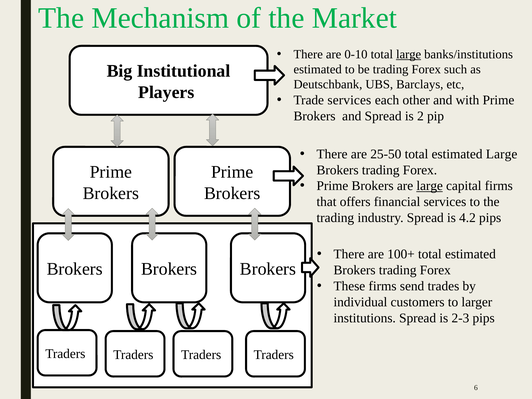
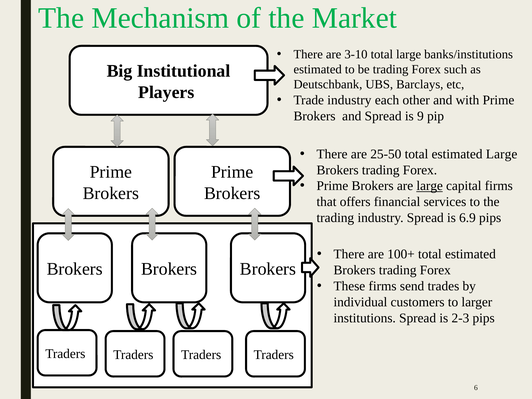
0-10: 0-10 -> 3-10
large at (409, 54) underline: present -> none
Trade services: services -> industry
2: 2 -> 9
4.2: 4.2 -> 6.9
